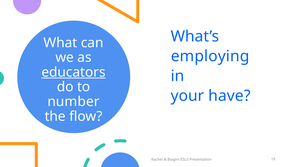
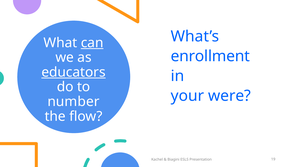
can underline: none -> present
employing: employing -> enrollment
have: have -> were
